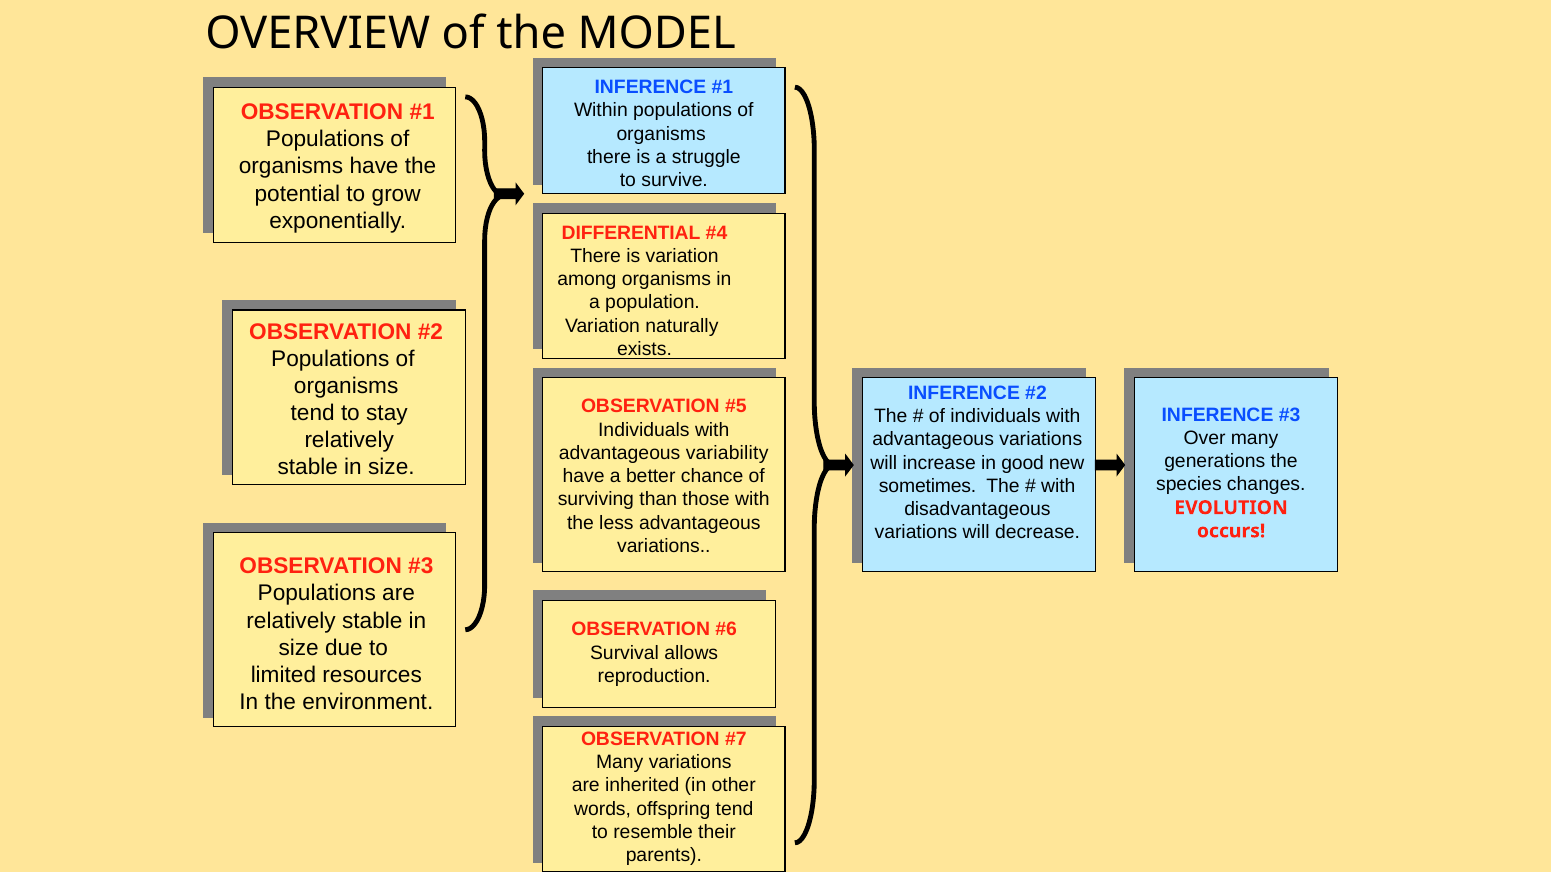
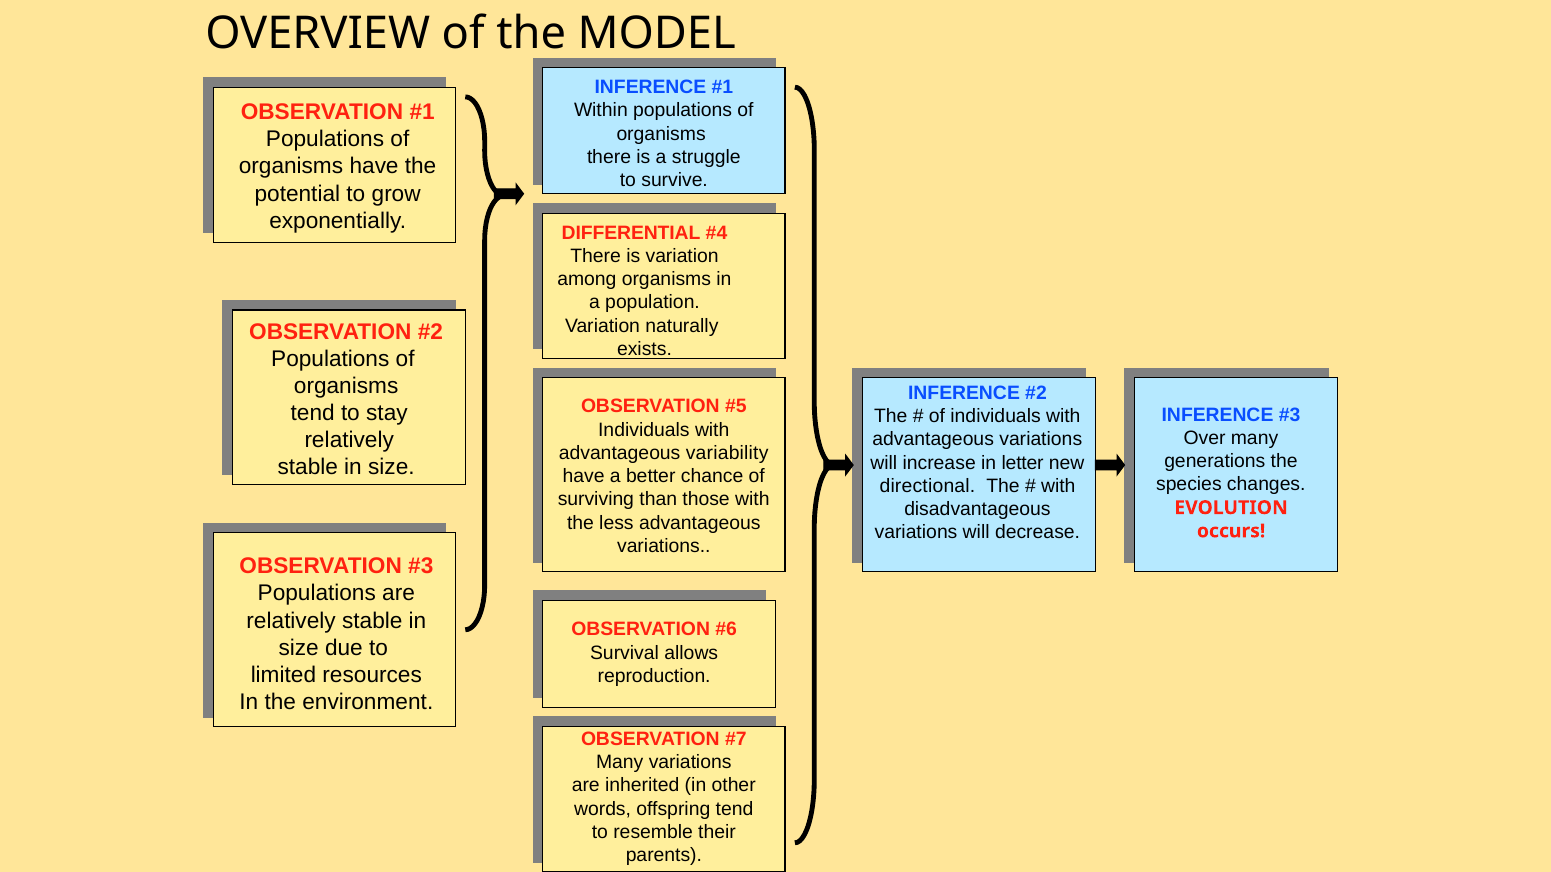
good: good -> letter
sometimes: sometimes -> directional
